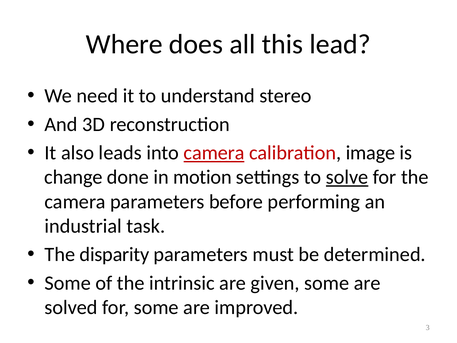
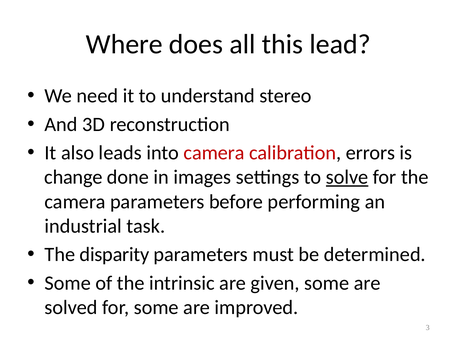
camera at (214, 153) underline: present -> none
image: image -> errors
motion: motion -> images
